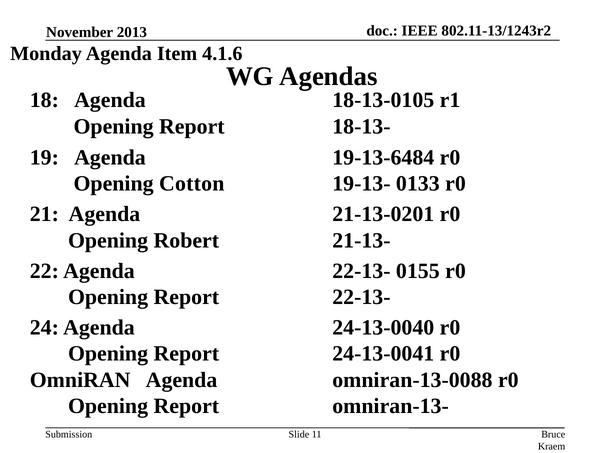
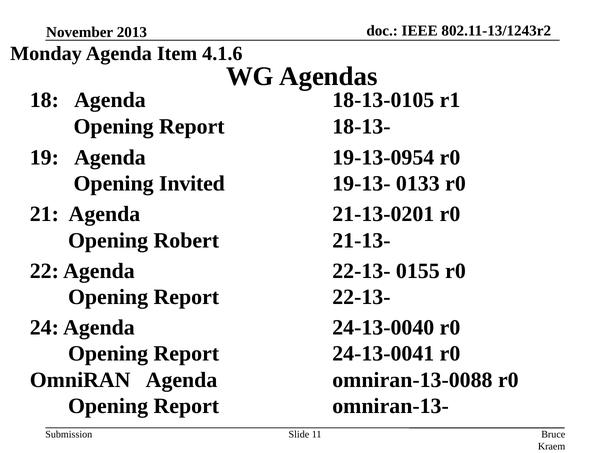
19-13-6484: 19-13-6484 -> 19-13-0954
Cotton: Cotton -> Invited
